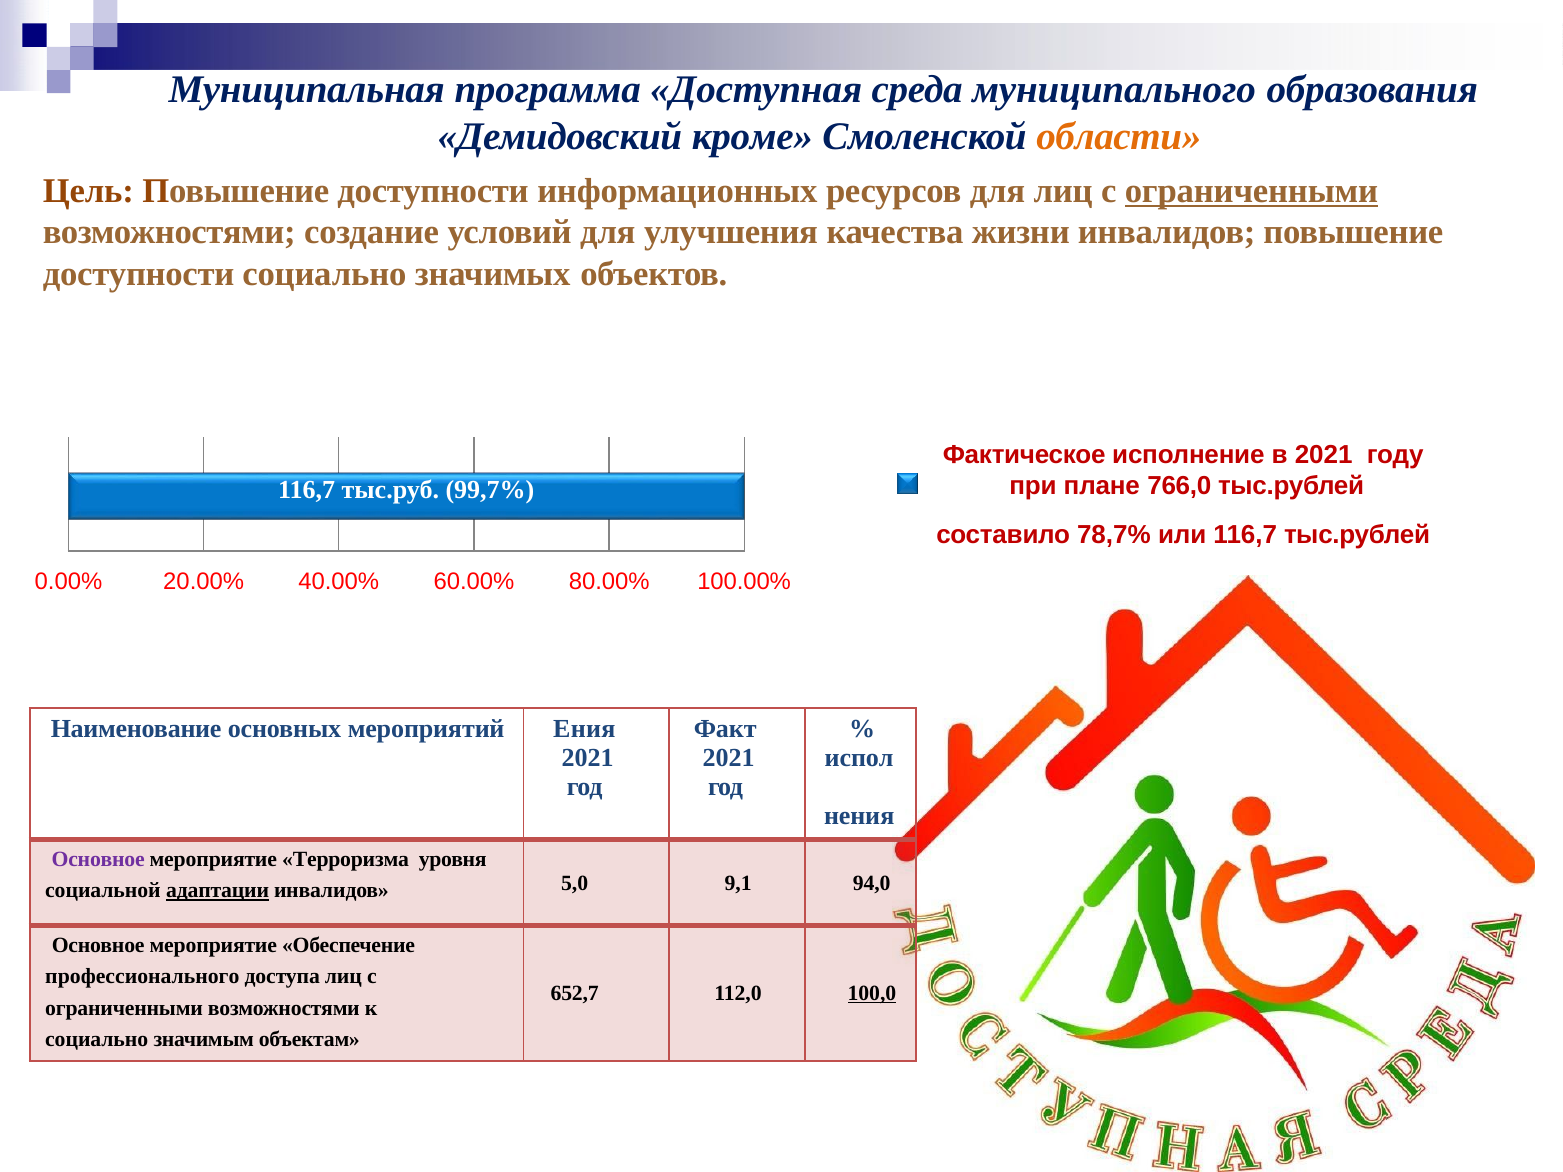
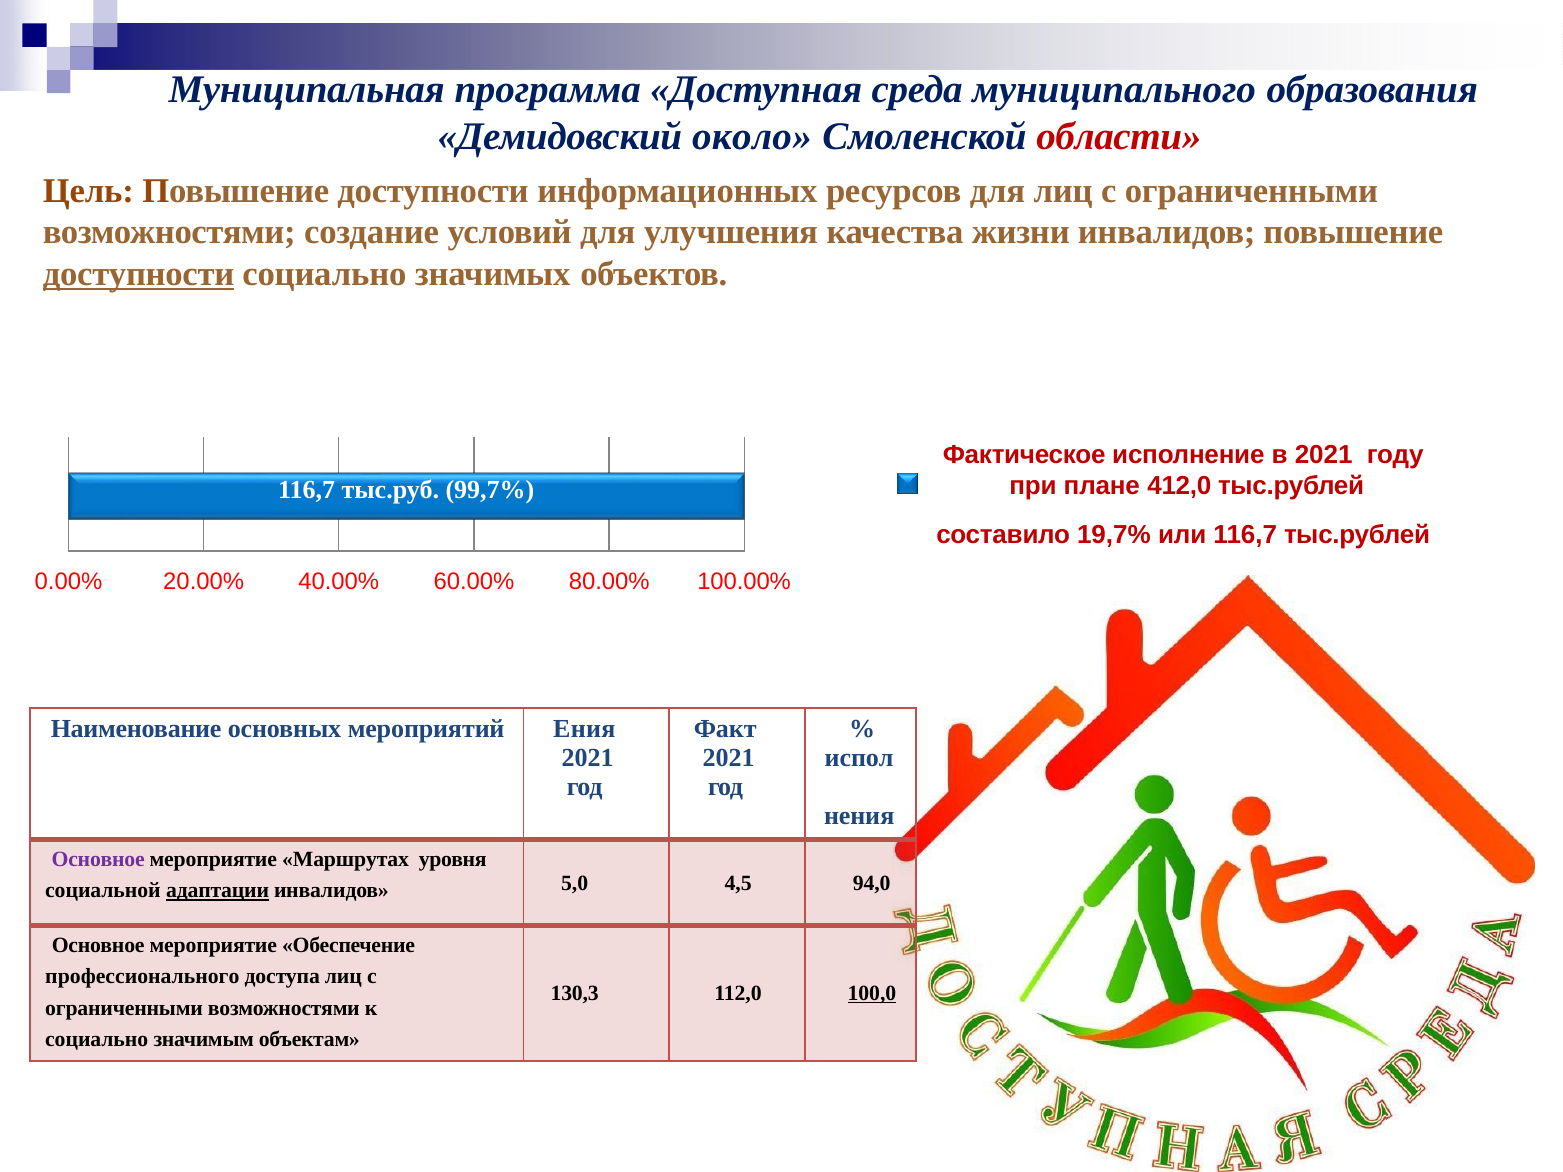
кроме: кроме -> около
области colour: orange -> red
ограниченными at (1251, 191) underline: present -> none
доступности at (139, 274) underline: none -> present
766,0: 766,0 -> 412,0
78,7%: 78,7% -> 19,7%
Терроризма: Терроризма -> Маршрутах
9,1: 9,1 -> 4,5
652,7: 652,7 -> 130,3
